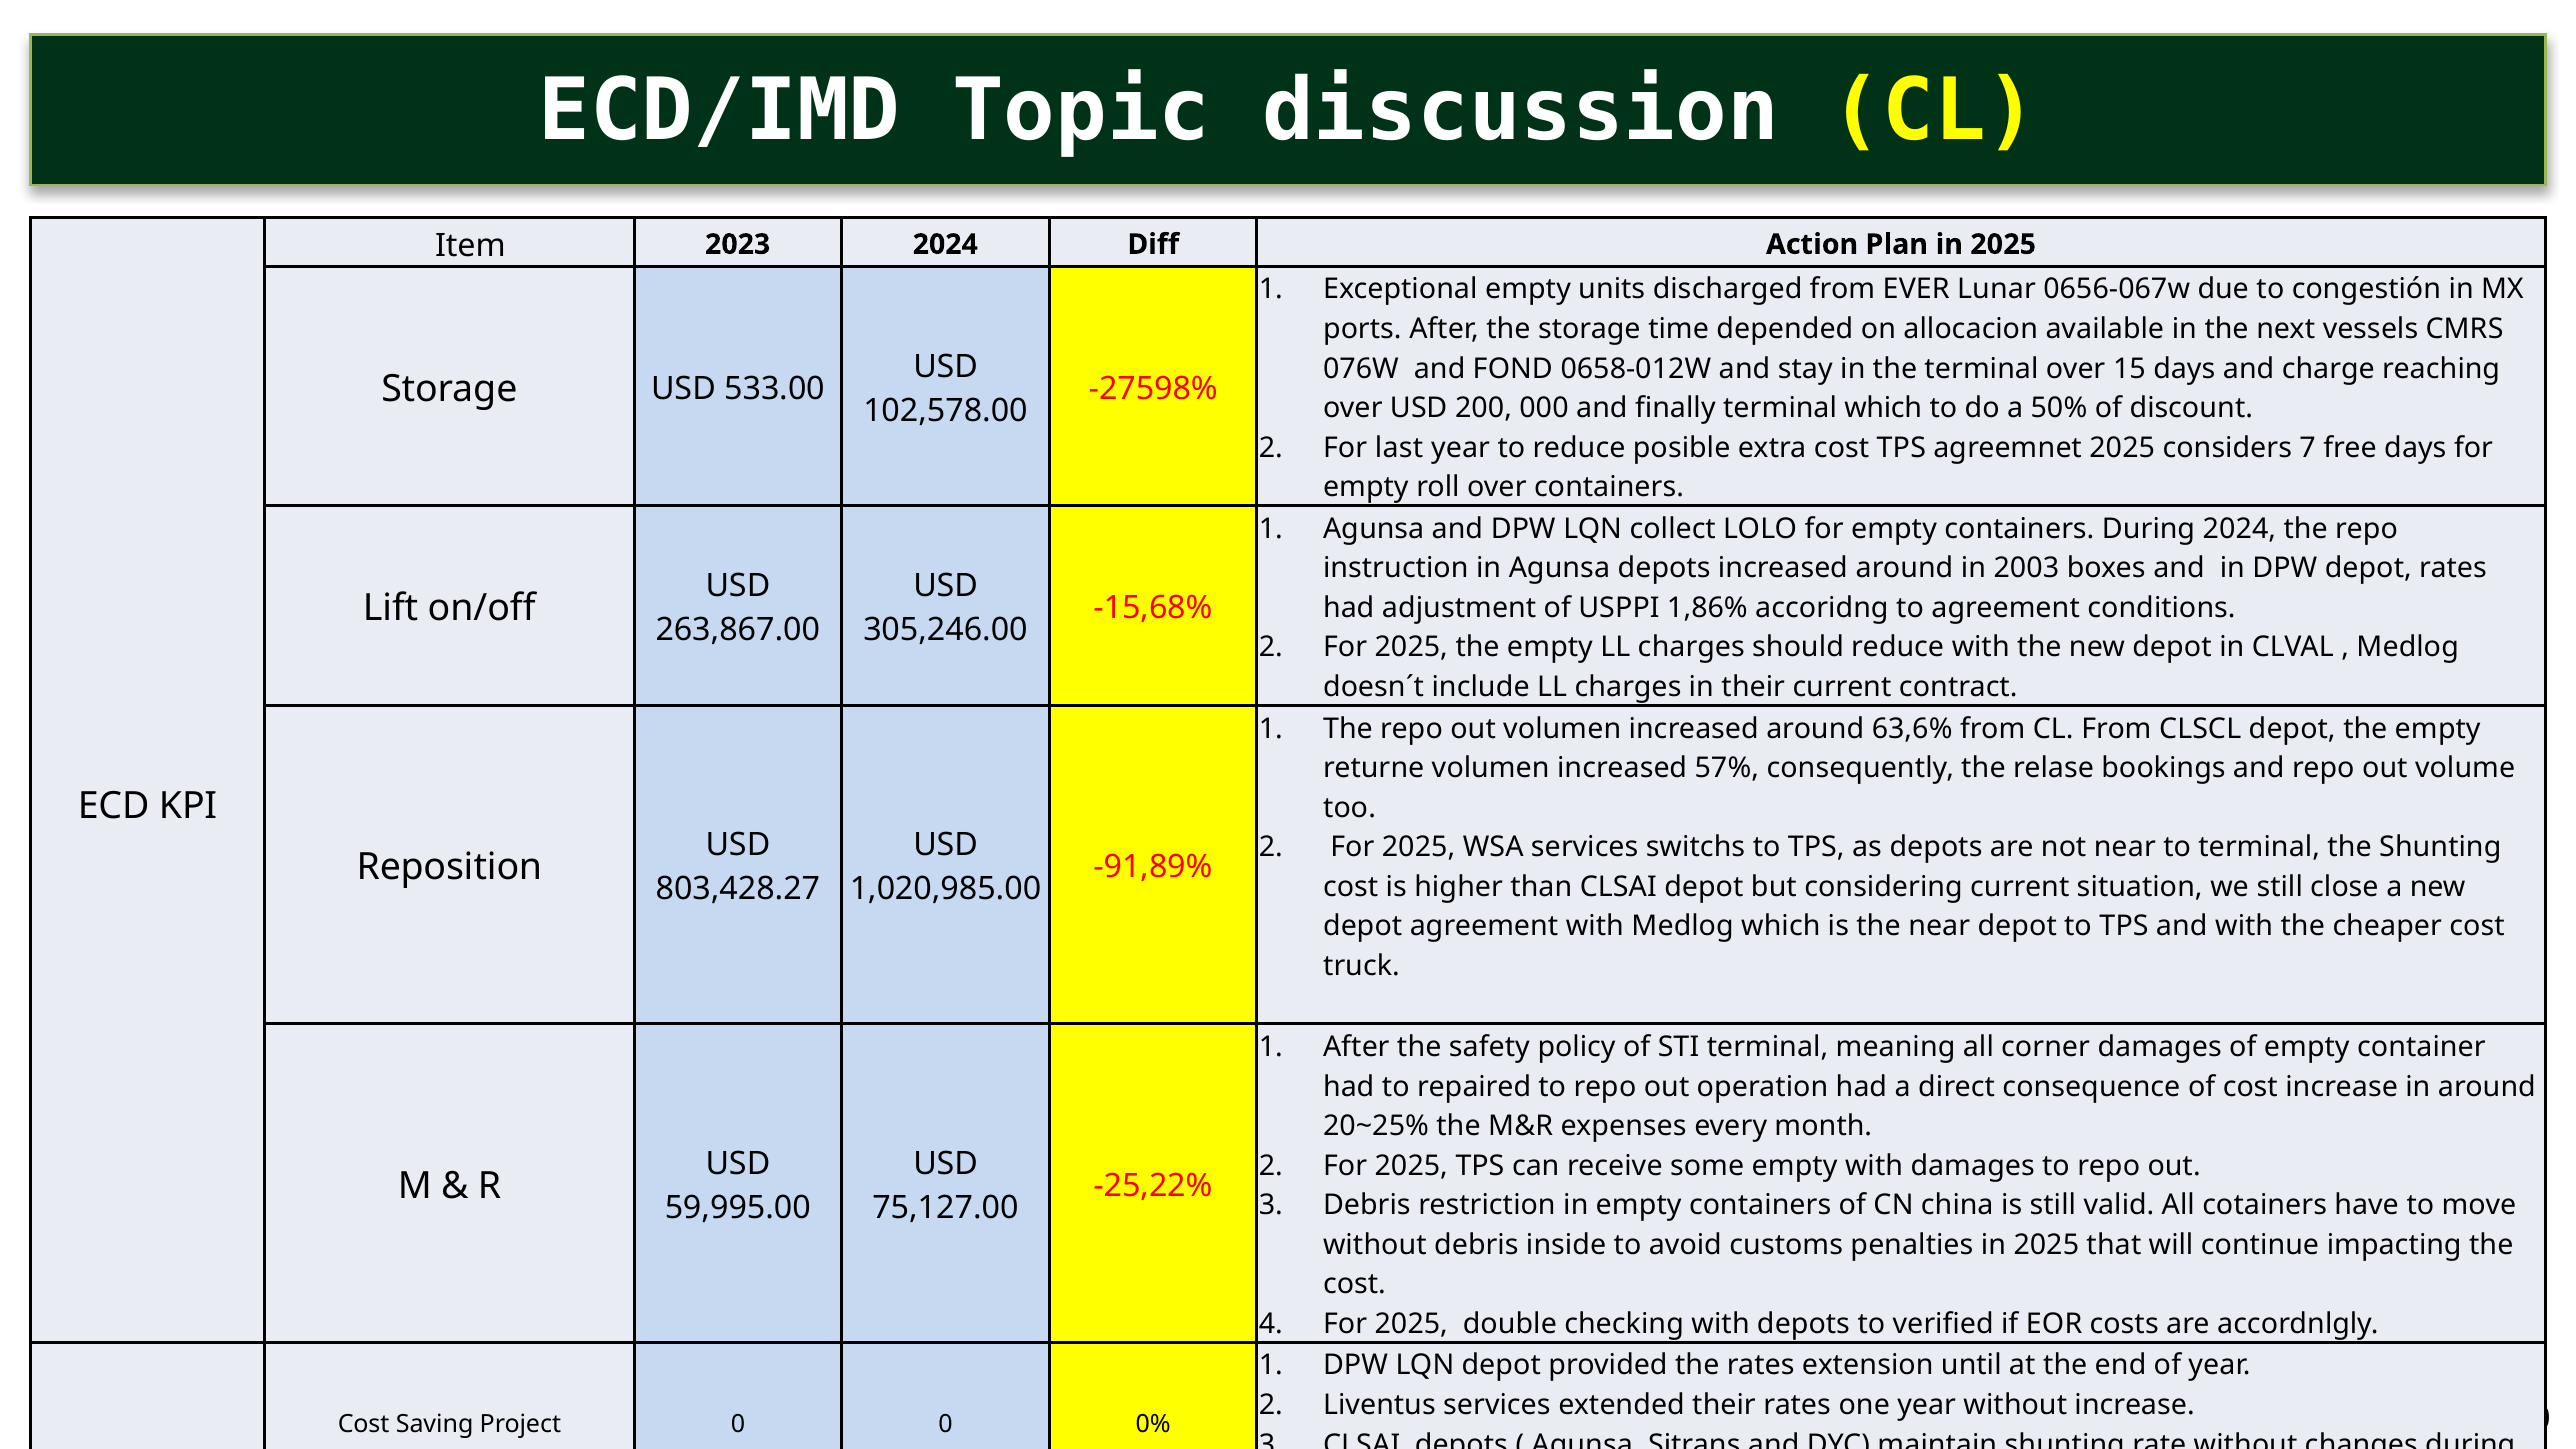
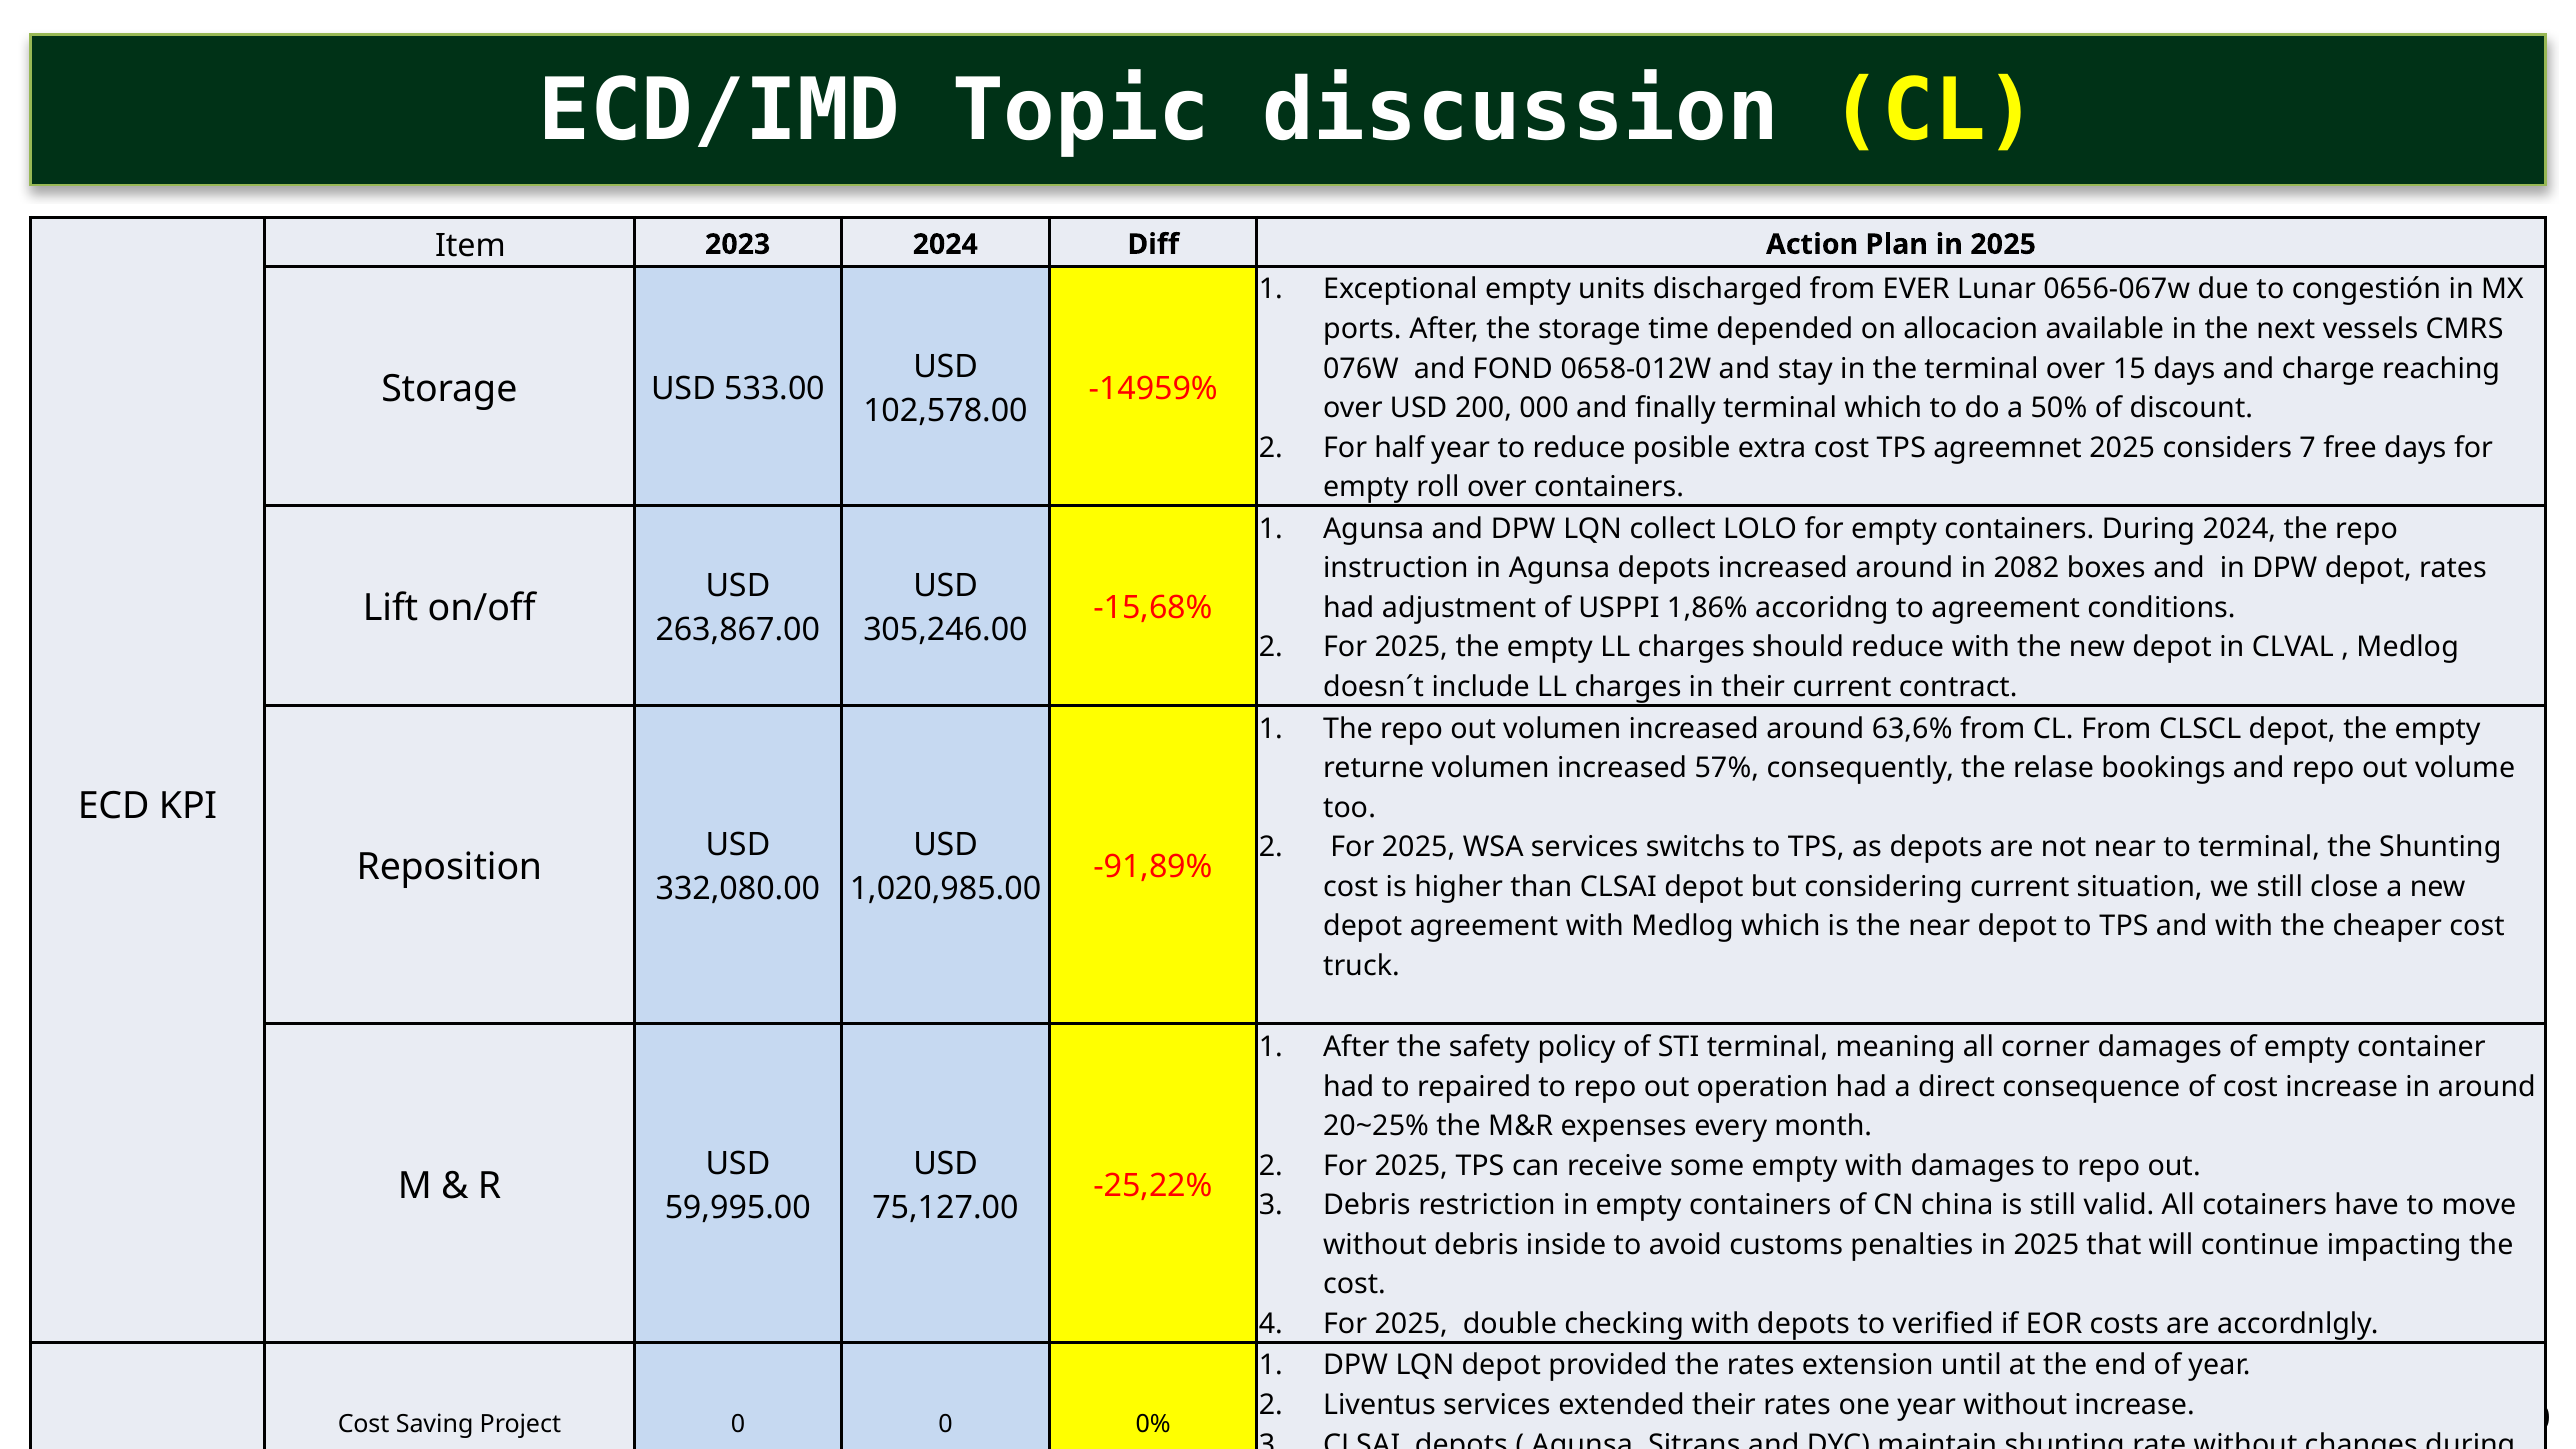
-27598%: -27598% -> -14959%
last: last -> half
2003: 2003 -> 2082
803,428.27: 803,428.27 -> 332,080.00
